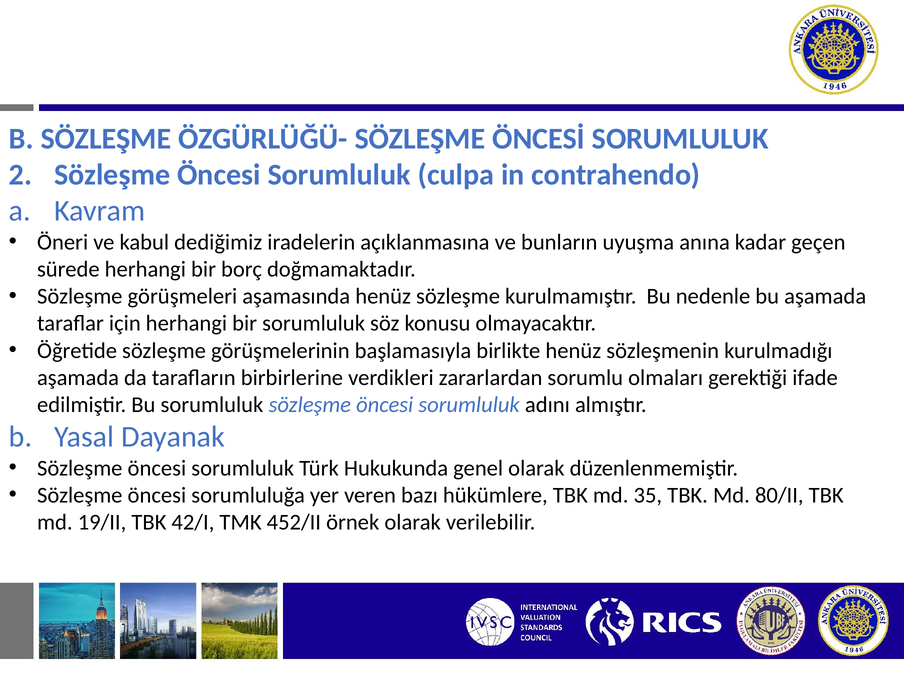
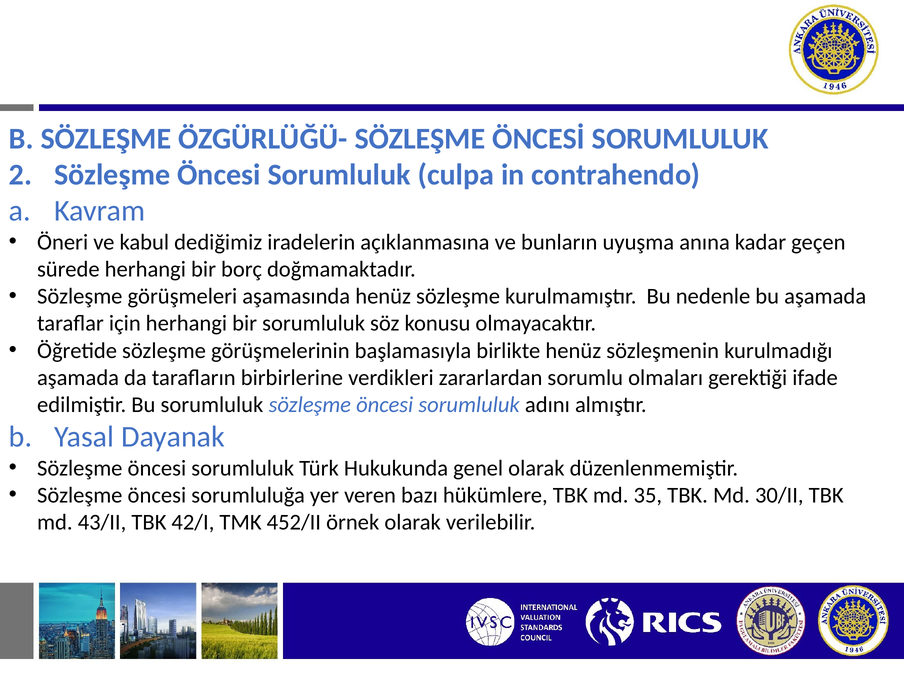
80/II: 80/II -> 30/II
19/II: 19/II -> 43/II
